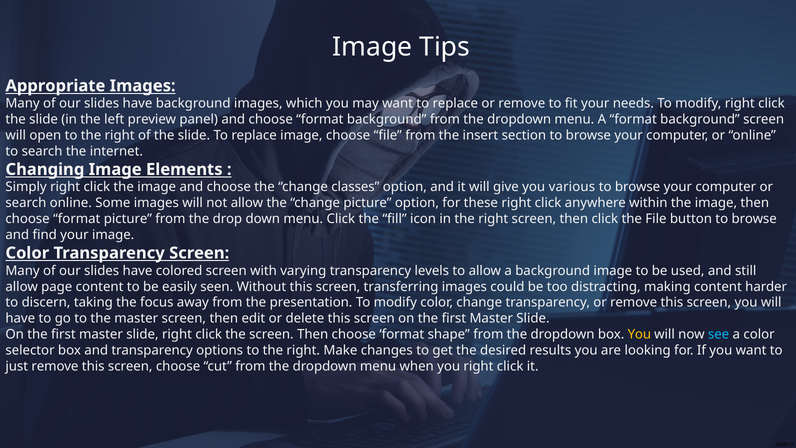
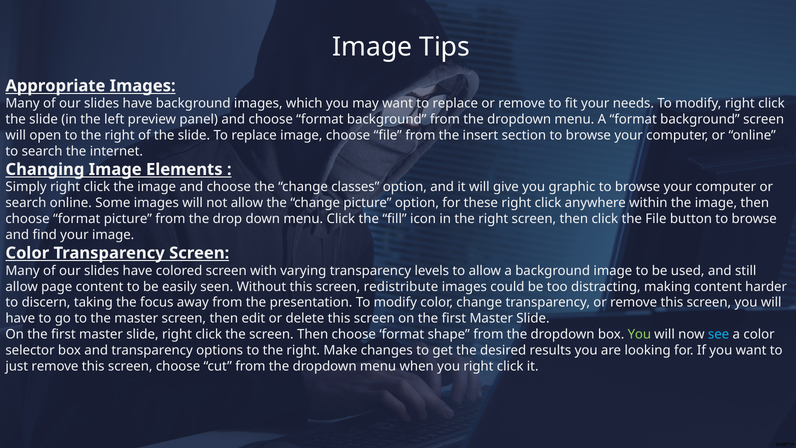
various: various -> graphic
transferring: transferring -> redistribute
You at (639, 334) colour: yellow -> light green
